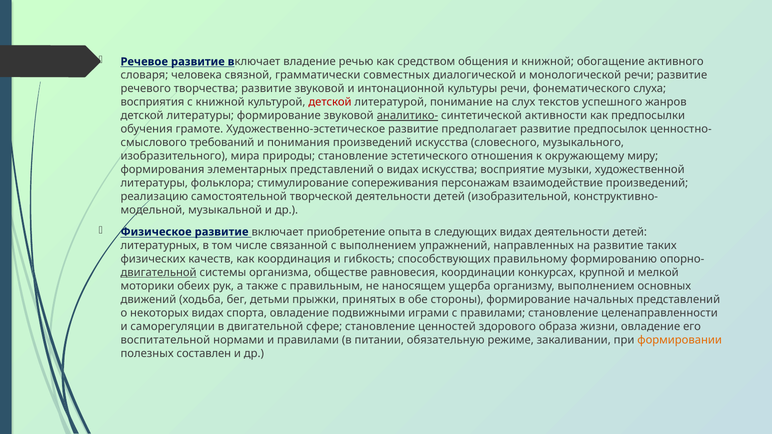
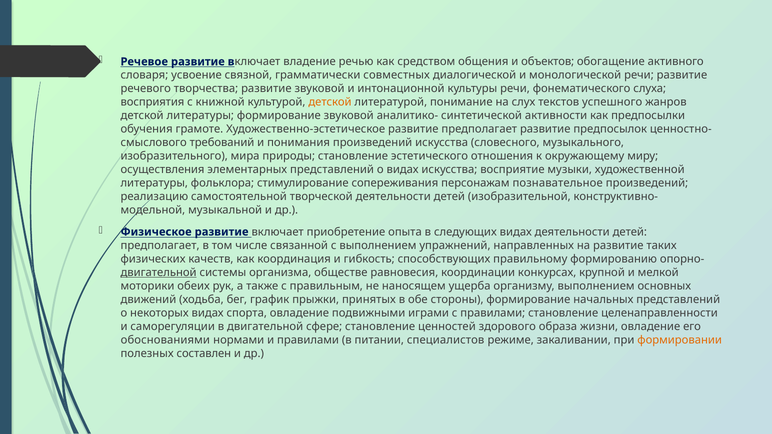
и книжной: книжной -> объектов
человека: человека -> усвоение
детской at (330, 102) colour: red -> orange
аналитико- underline: present -> none
формирования: формирования -> осуществления
взаимодействие: взаимодействие -> познавательное
литературных at (160, 245): литературных -> предполагает
детьми: детьми -> график
воспитательной: воспитательной -> обоснованиями
обязательную: обязательную -> специалистов
